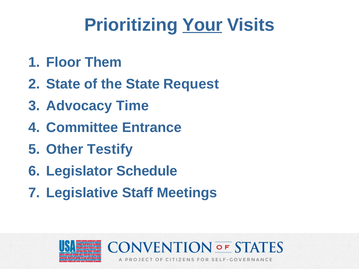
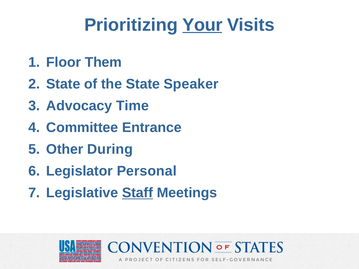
Request: Request -> Speaker
Testify: Testify -> During
Schedule: Schedule -> Personal
Staff underline: none -> present
